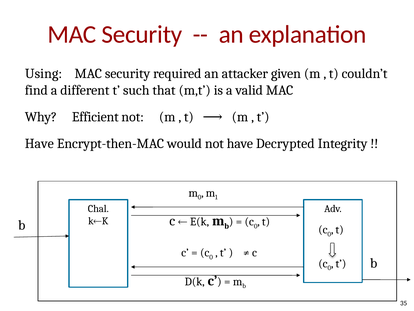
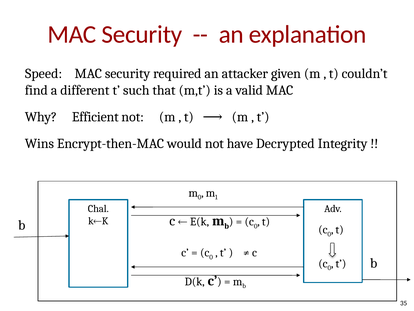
Using: Using -> Speed
Have at (39, 144): Have -> Wins
